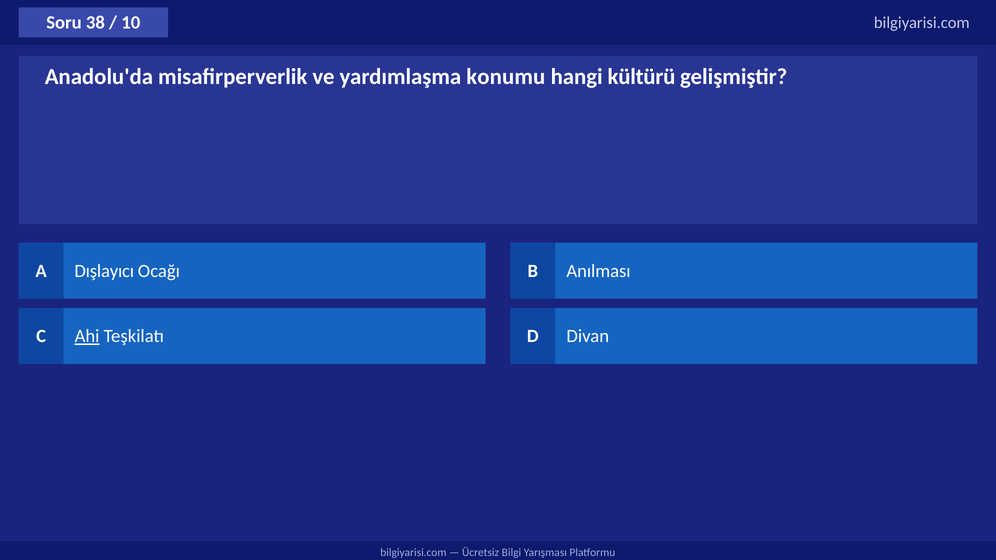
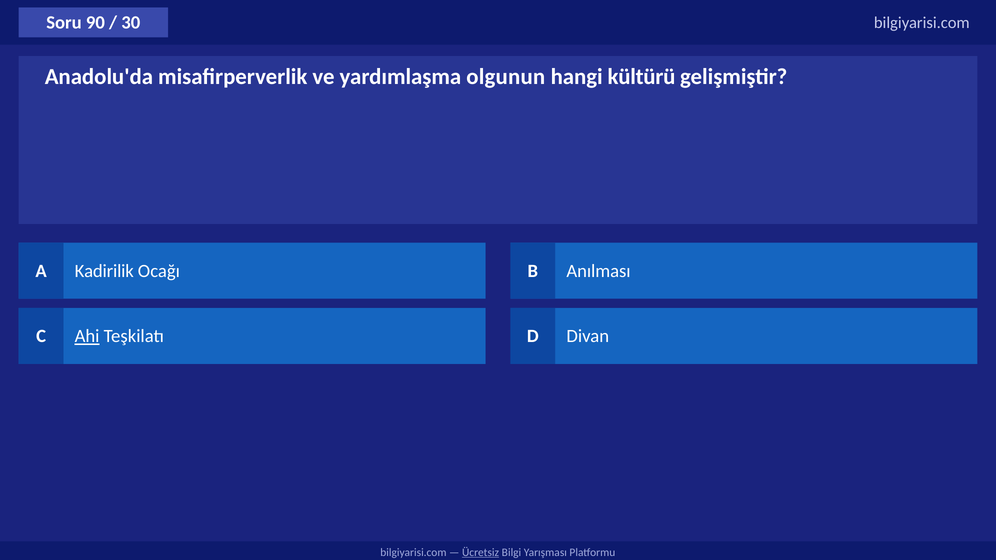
38: 38 -> 90
10: 10 -> 30
konumu: konumu -> olgunun
Dışlayıcı: Dışlayıcı -> Kadirilik
Ücretsiz underline: none -> present
